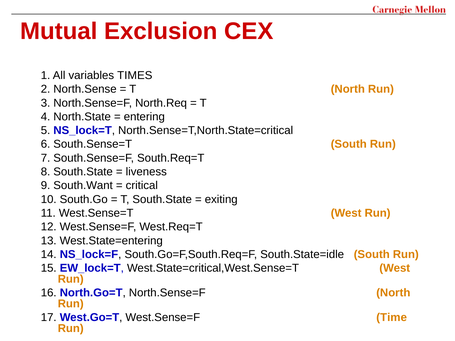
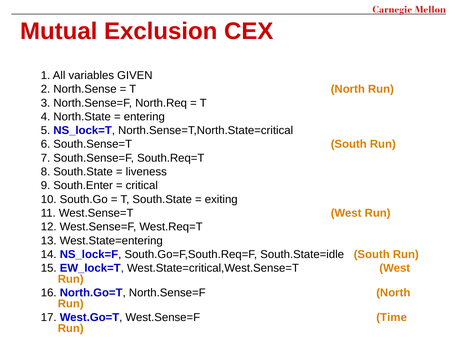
TIMES: TIMES -> GIVEN
South.Want: South.Want -> South.Enter
